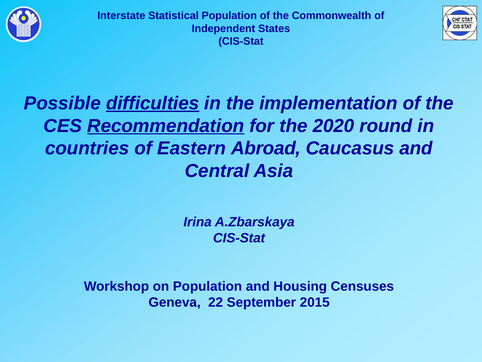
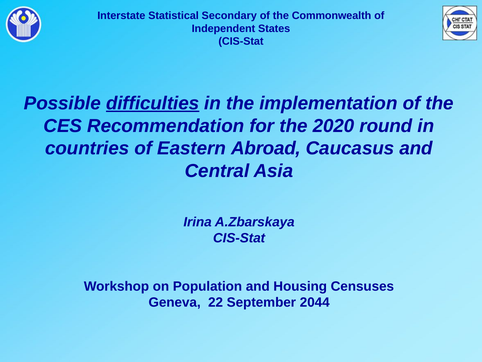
Statistical Population: Population -> Secondary
Recommendation underline: present -> none
2015: 2015 -> 2044
